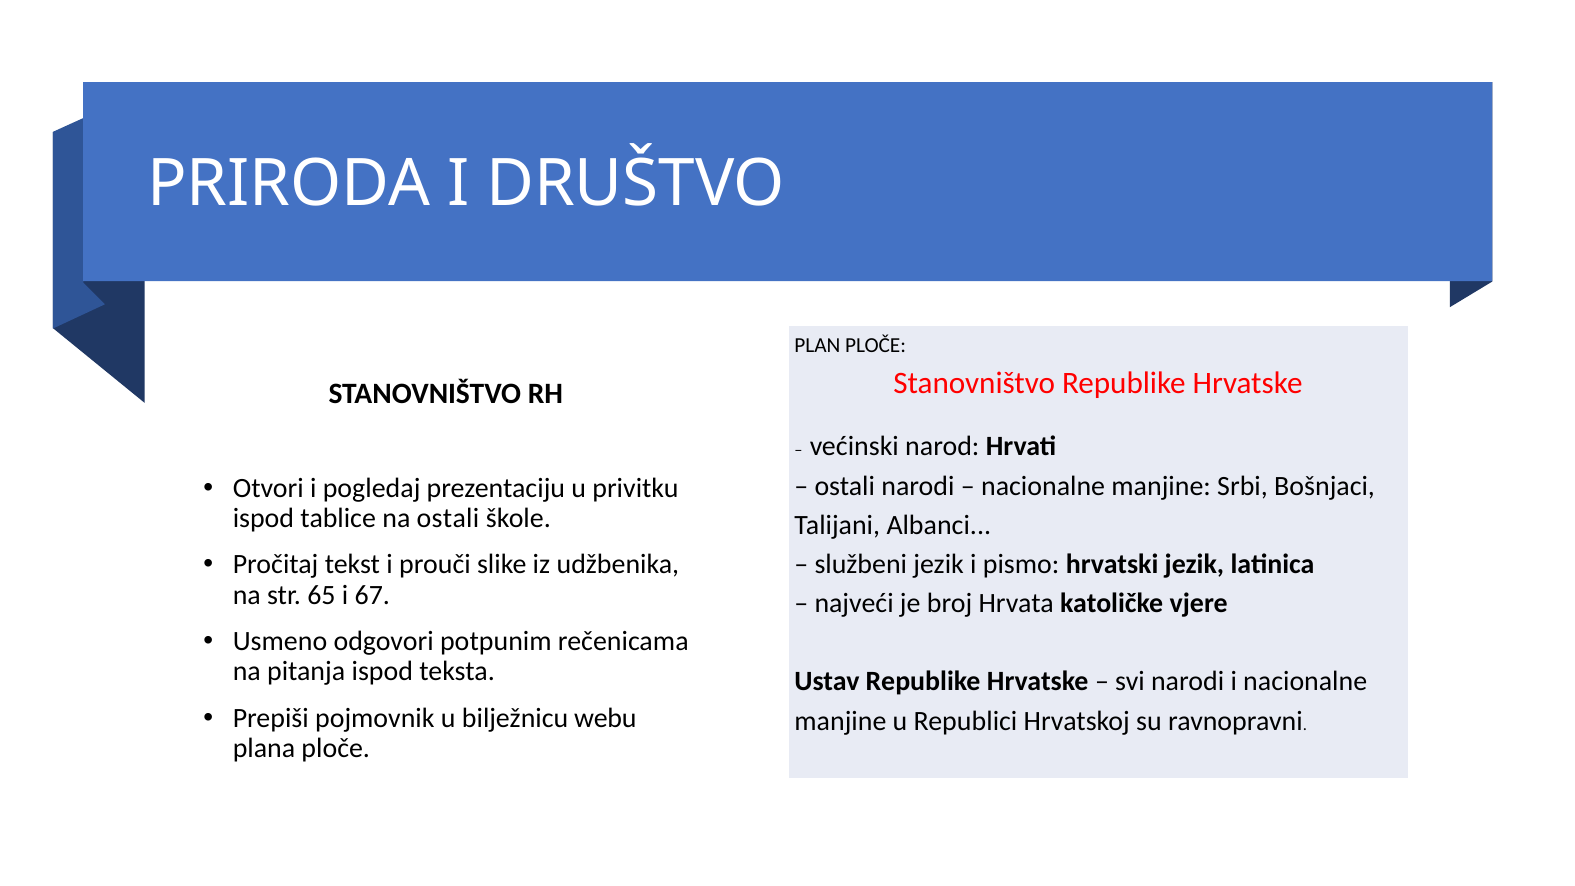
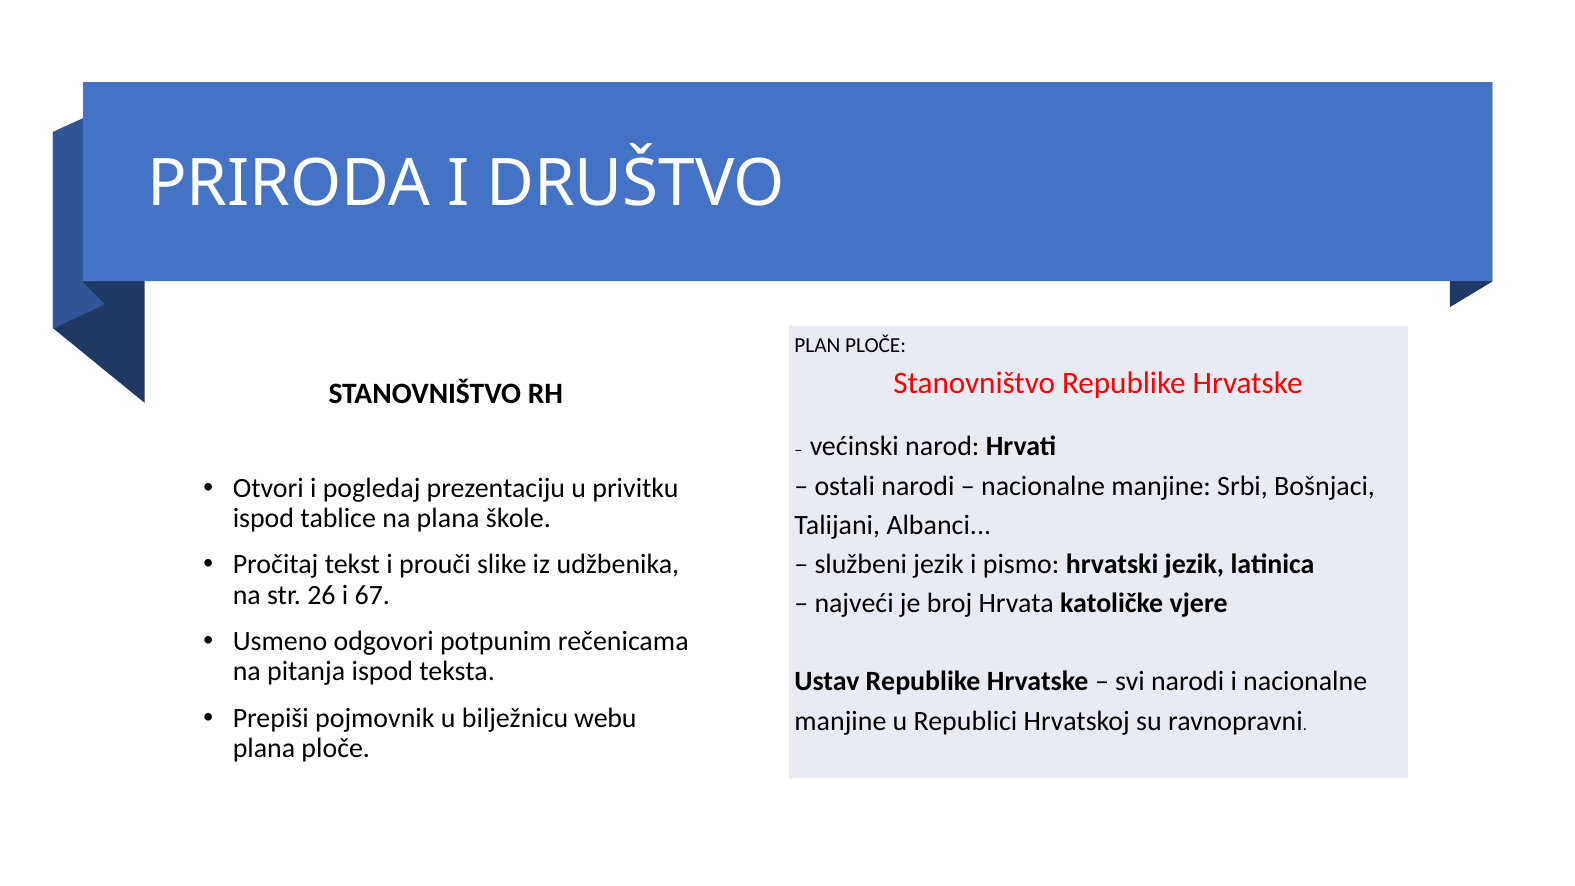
na ostali: ostali -> plana
65: 65 -> 26
